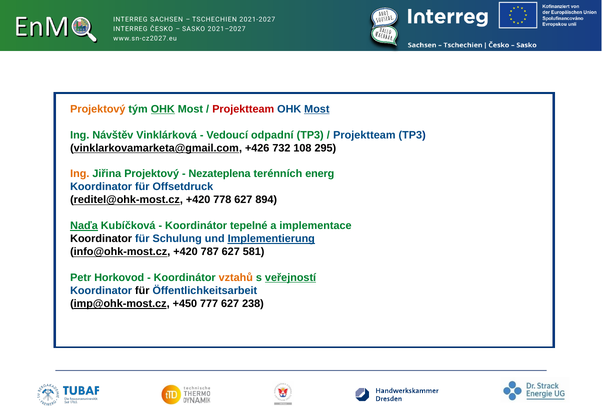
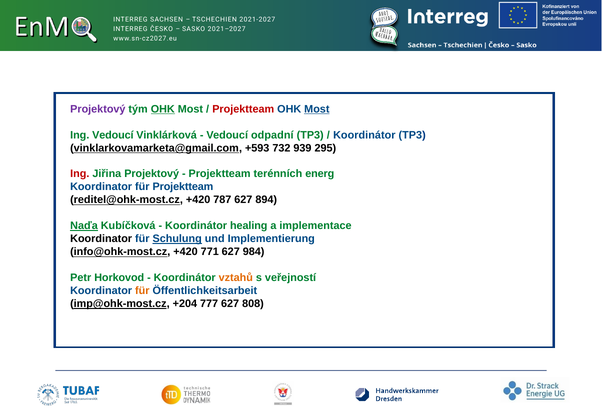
Projektový at (98, 109) colour: orange -> purple
Ing Návštěv: Návštěv -> Vedoucí
Projektteam at (364, 135): Projektteam -> Koordinátor
+426: +426 -> +593
108: 108 -> 939
Ing at (80, 174) colour: orange -> red
Nezateplena at (220, 174): Nezateplena -> Projektteam
für Offsetdruck: Offsetdruck -> Projektteam
778: 778 -> 787
tepelné: tepelné -> healing
Schulung underline: none -> present
Implementierung underline: present -> none
787: 787 -> 771
581: 581 -> 984
veřejností underline: present -> none
für at (142, 291) colour: black -> orange
+450: +450 -> +204
238: 238 -> 808
